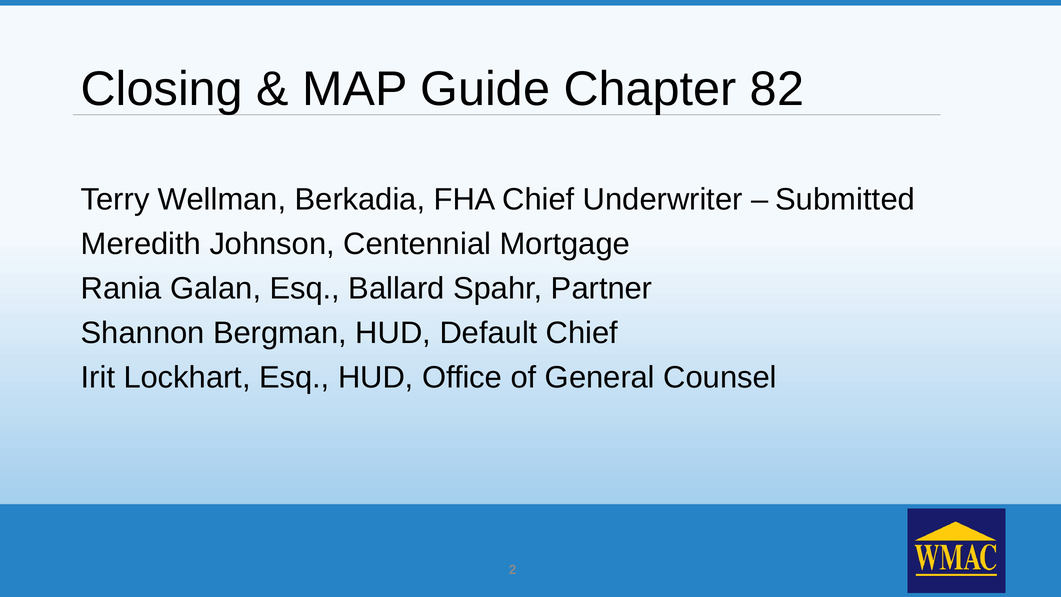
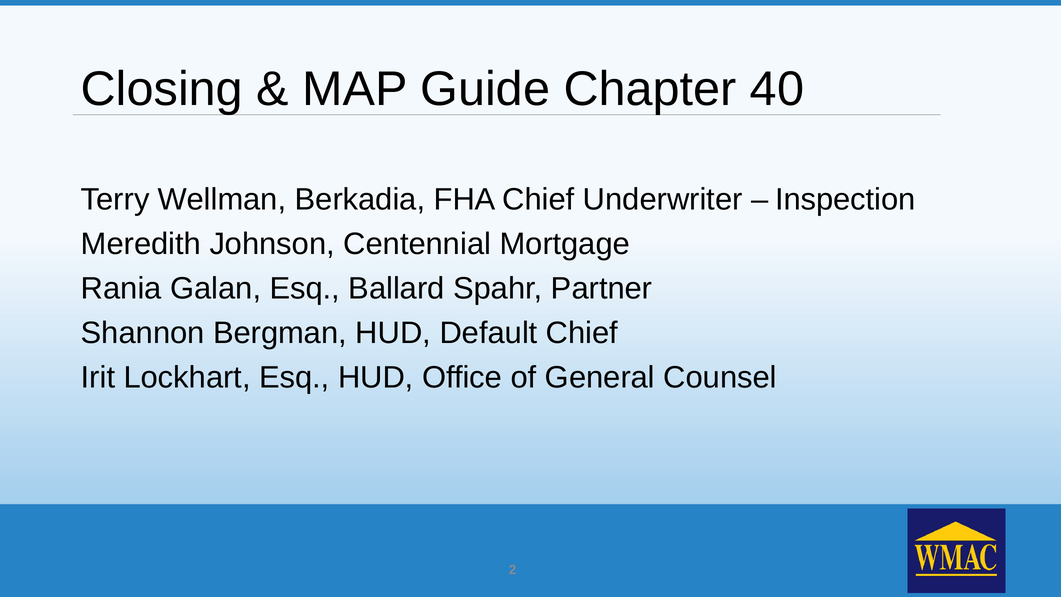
82: 82 -> 40
Submitted: Submitted -> Inspection
